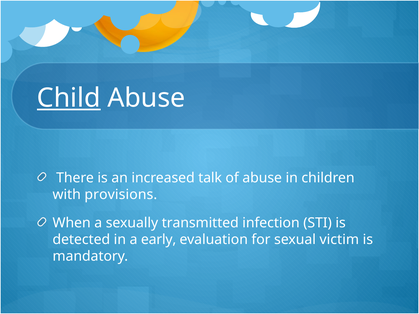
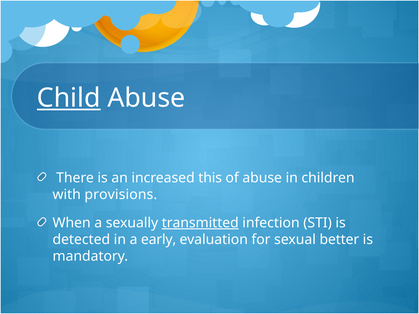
talk: talk -> this
transmitted underline: none -> present
victim: victim -> better
